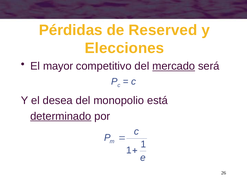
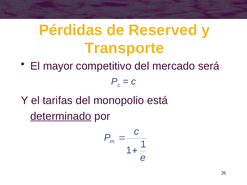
Elecciones: Elecciones -> Transporte
mercado underline: present -> none
desea: desea -> tarifas
